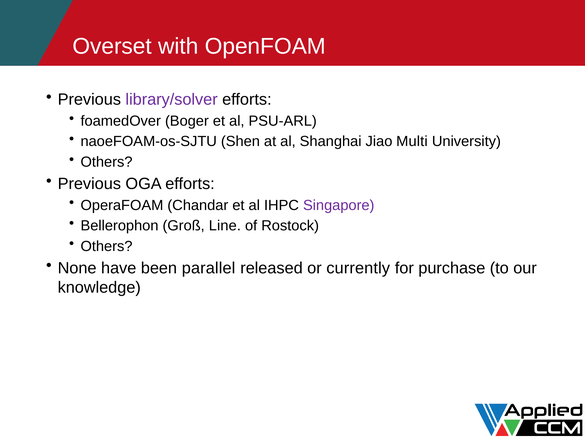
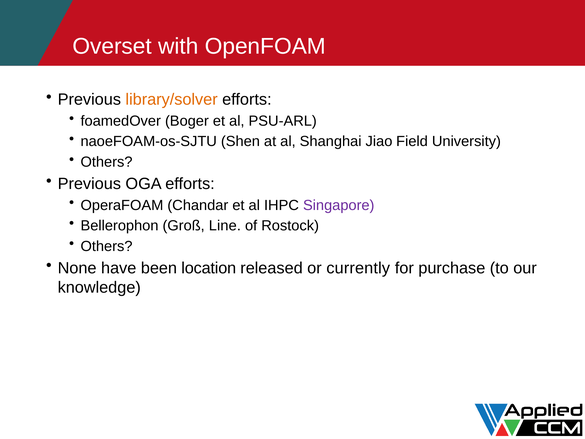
library/solver colour: purple -> orange
Multi: Multi -> Field
parallel: parallel -> location
